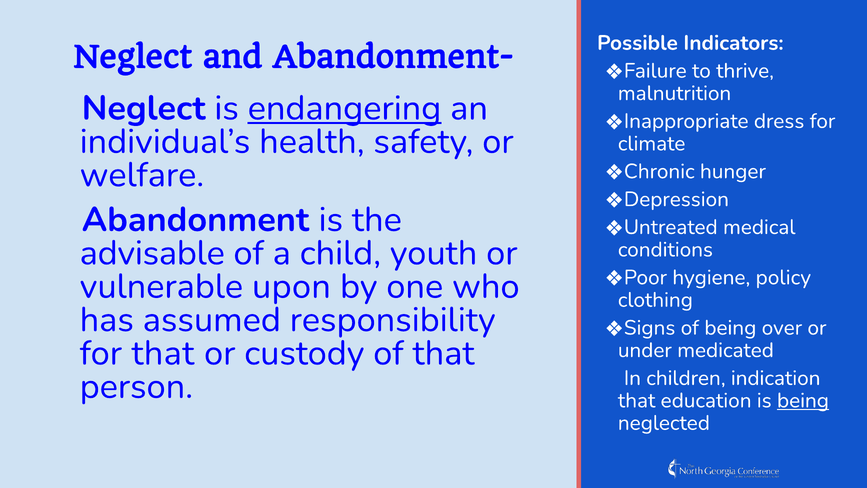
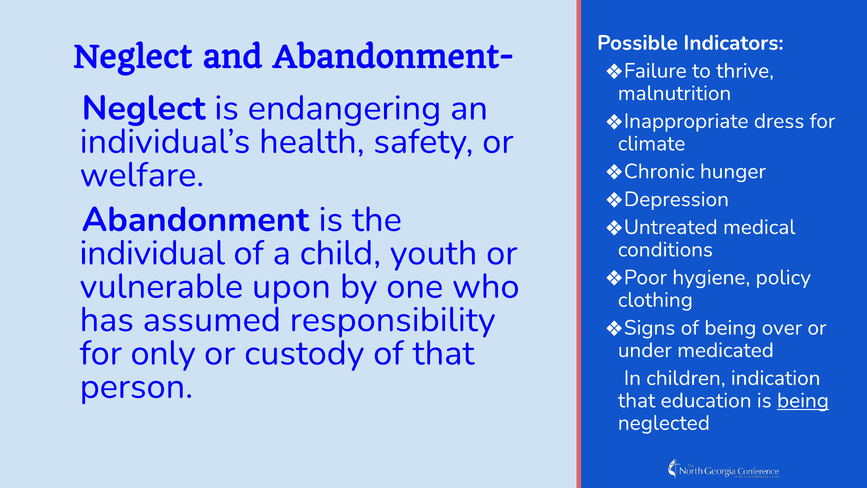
endangering underline: present -> none
advisable: advisable -> individual
for that: that -> only
